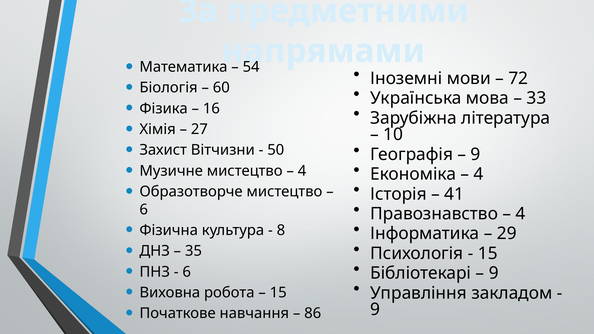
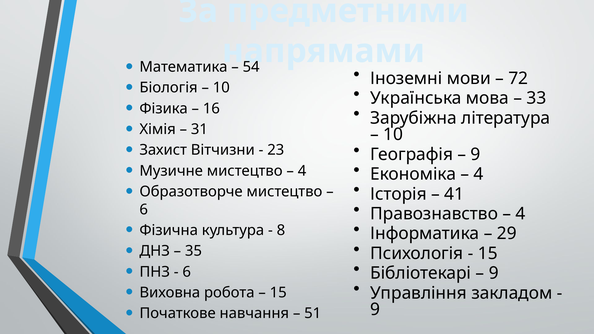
60 at (221, 88): 60 -> 10
27: 27 -> 31
50: 50 -> 23
86: 86 -> 51
